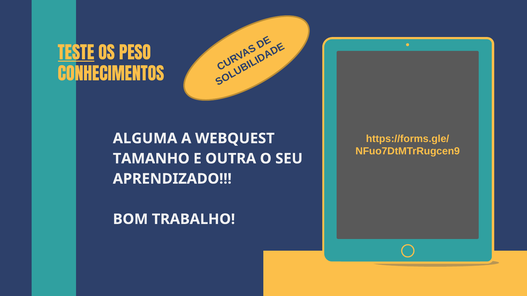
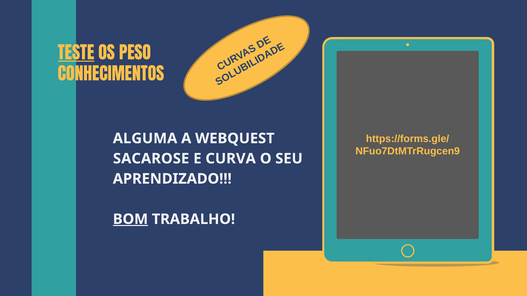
TAMANHO: TAMANHO -> SACAROSE
OUTRA: OUTRA -> CURVA
BOM underline: none -> present
